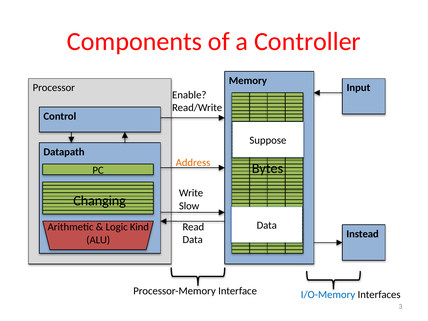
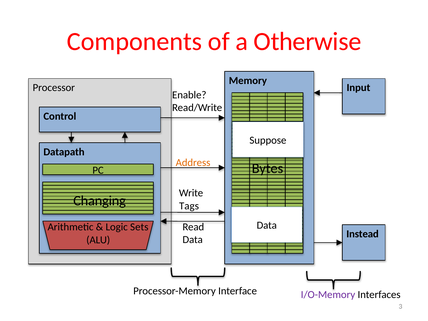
Controller: Controller -> Otherwise
Slow: Slow -> Tags
Kind: Kind -> Sets
I/O-Memory colour: blue -> purple
